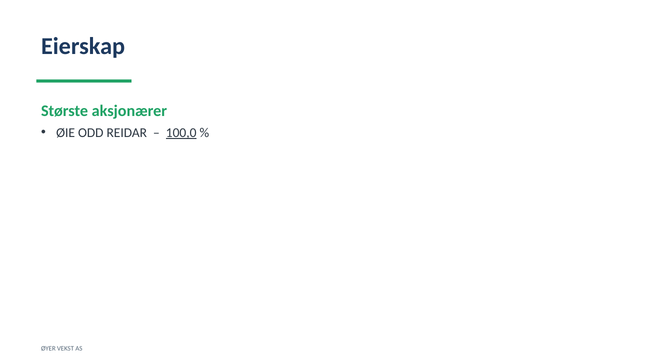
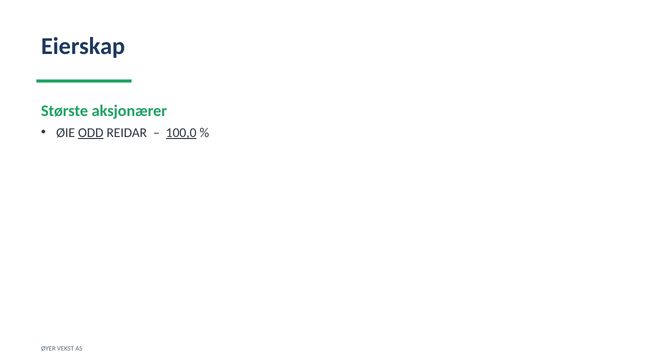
ODD underline: none -> present
